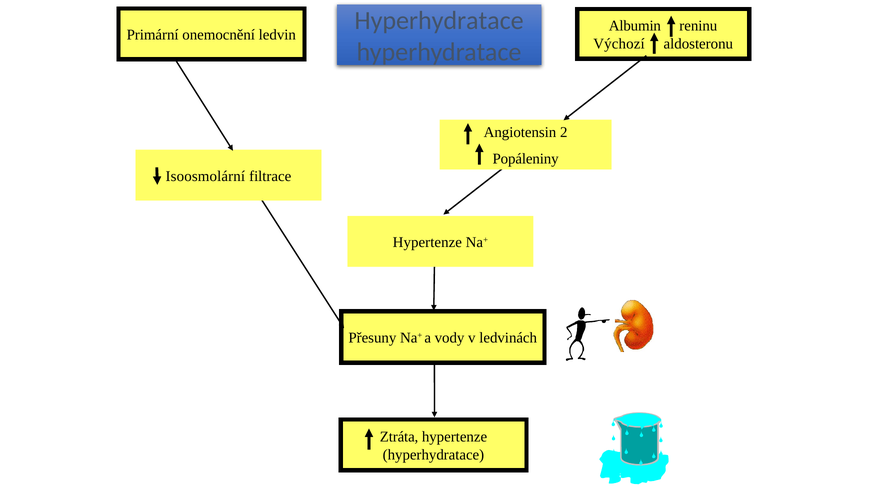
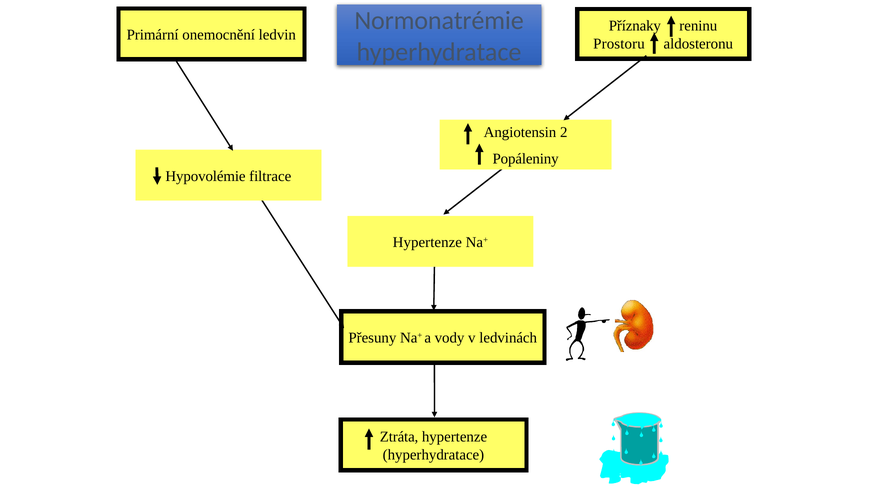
Hyperhydratace at (439, 21): Hyperhydratace -> Normonatrémie
Albumin: Albumin -> Příznaky
Výchozí: Výchozí -> Prostoru
Isoosmolární: Isoosmolární -> Hypovolémie
